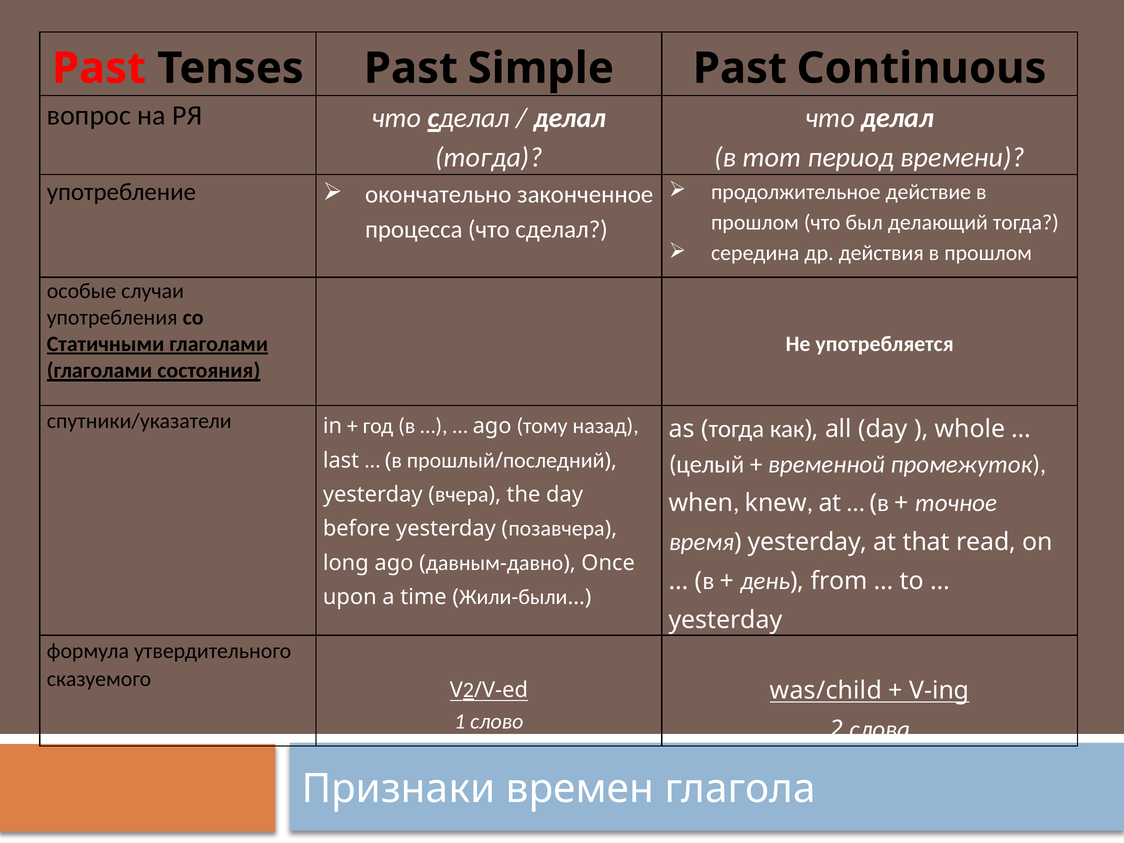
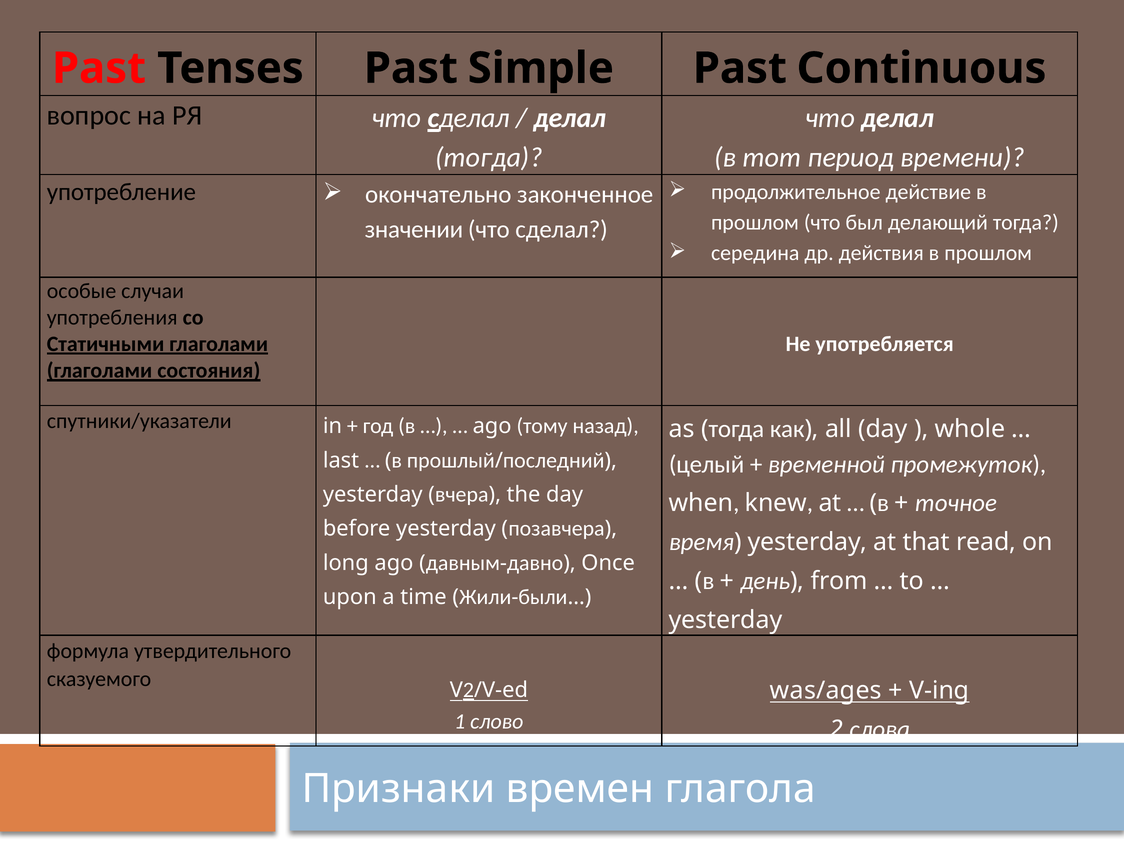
процесса: процесса -> значении
was/child: was/child -> was/ages
